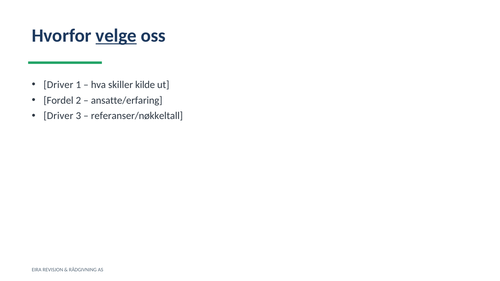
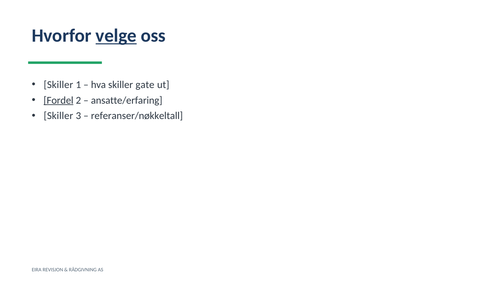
Driver at (58, 85): Driver -> Skiller
kilde: kilde -> gate
Fordel underline: none -> present
Driver at (58, 116): Driver -> Skiller
